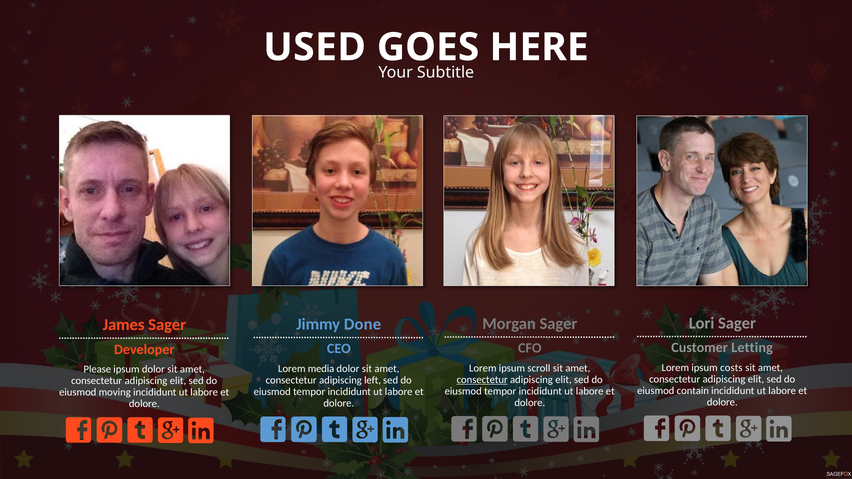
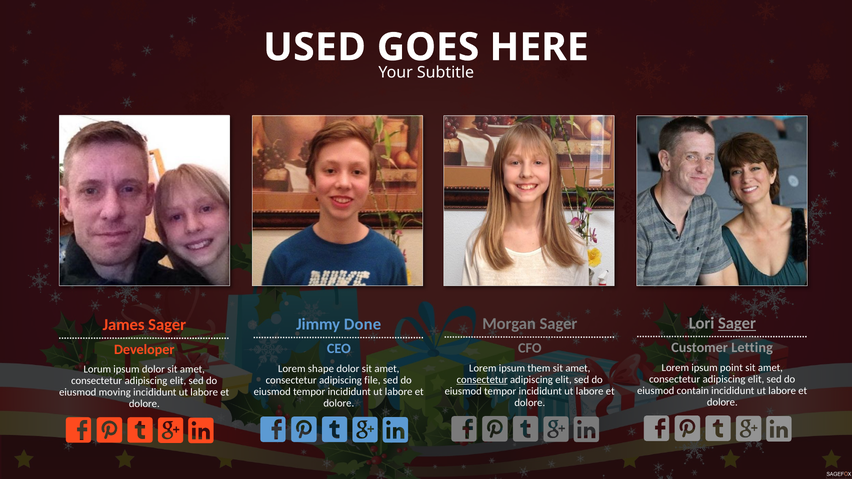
Sager at (737, 324) underline: none -> present
costs: costs -> point
scroll: scroll -> them
media: media -> shape
Please: Please -> Lorum
left: left -> file
